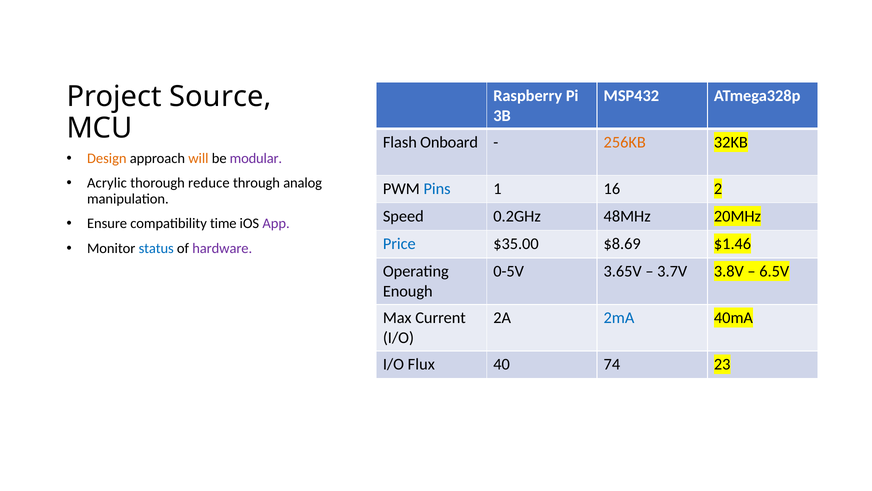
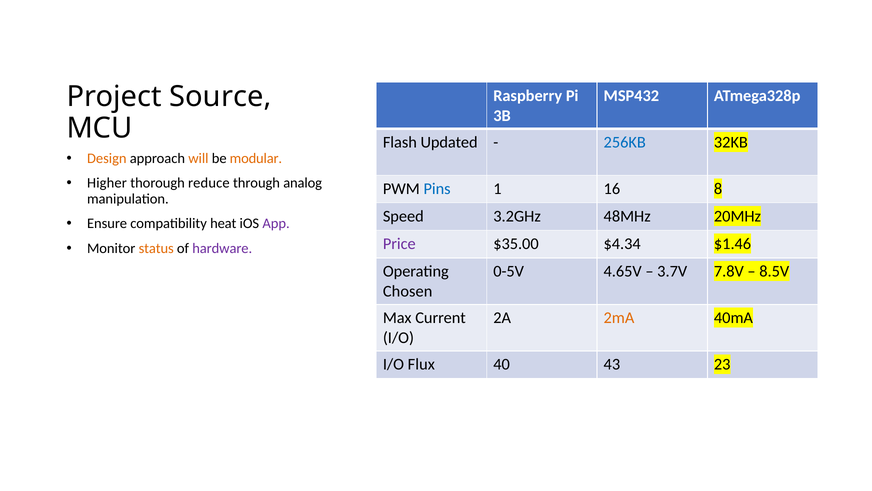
Onboard: Onboard -> Updated
256KB colour: orange -> blue
modular colour: purple -> orange
Acrylic: Acrylic -> Higher
2: 2 -> 8
0.2GHz: 0.2GHz -> 3.2GHz
time: time -> heat
Price colour: blue -> purple
$8.69: $8.69 -> $4.34
status colour: blue -> orange
3.65V: 3.65V -> 4.65V
3.8V: 3.8V -> 7.8V
6.5V: 6.5V -> 8.5V
Enough: Enough -> Chosen
2mA colour: blue -> orange
74: 74 -> 43
